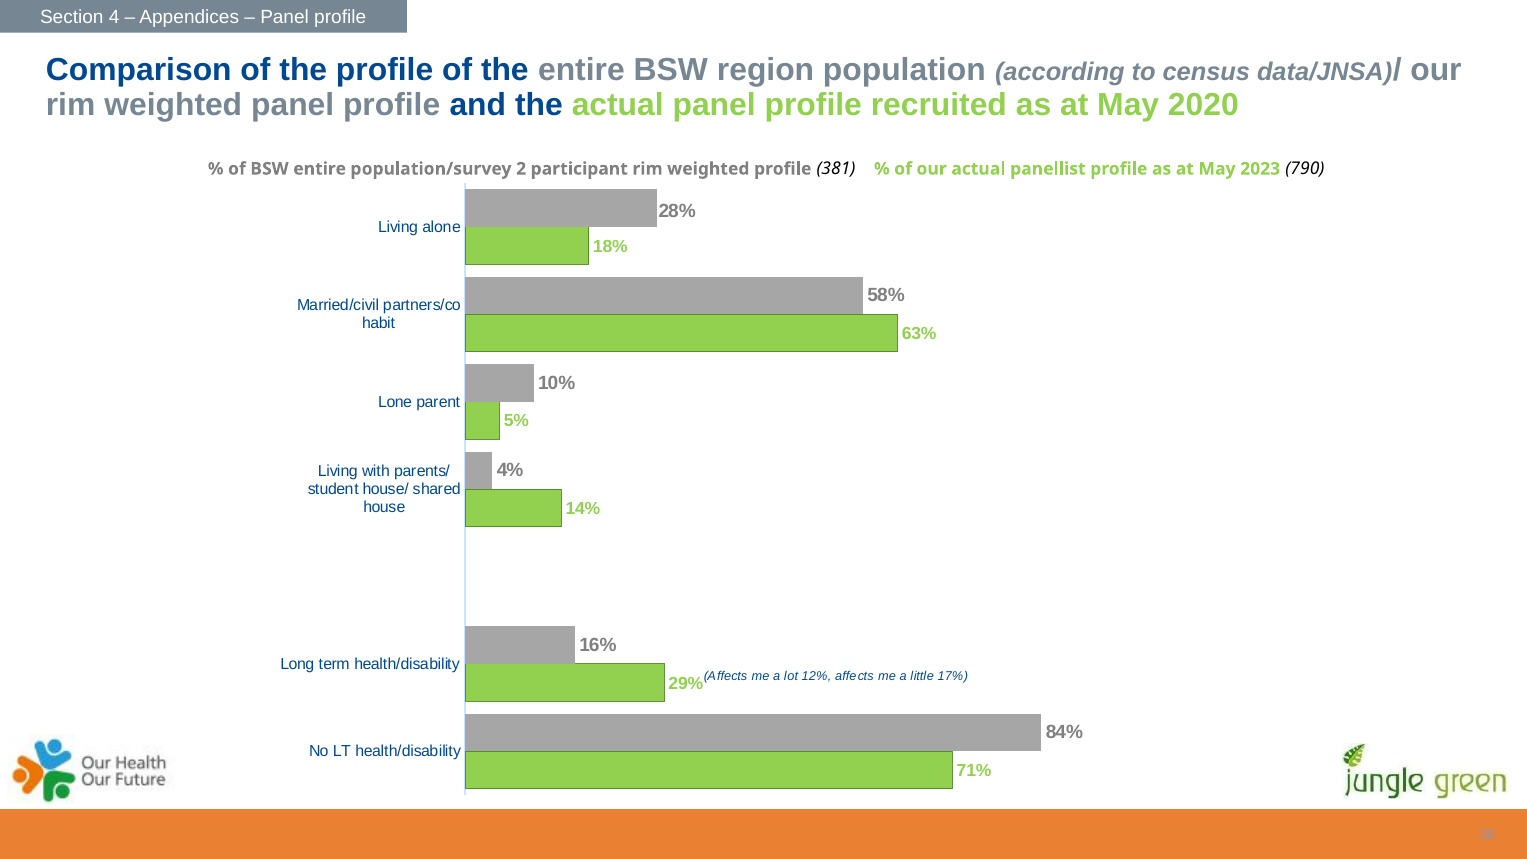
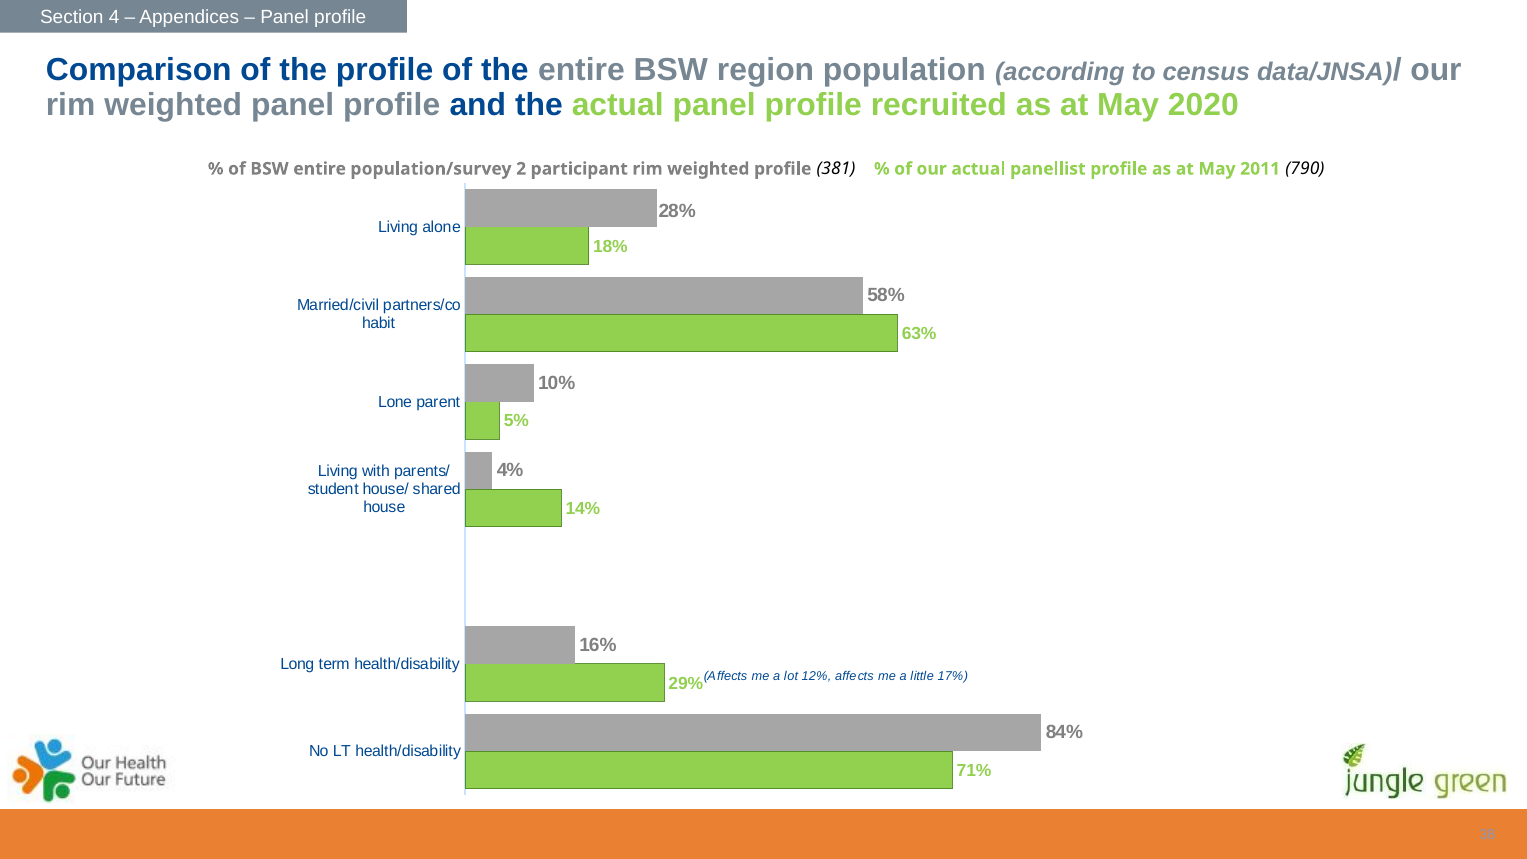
2023: 2023 -> 2011
